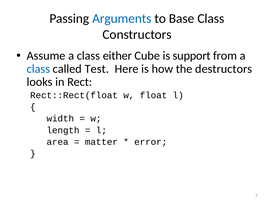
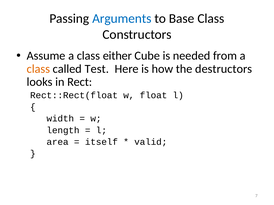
support: support -> needed
class at (38, 69) colour: blue -> orange
matter: matter -> itself
error: error -> valid
